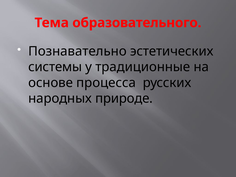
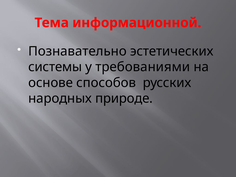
образовательного: образовательного -> информационной
традиционные: традиционные -> требованиями
процесса: процесса -> способов
